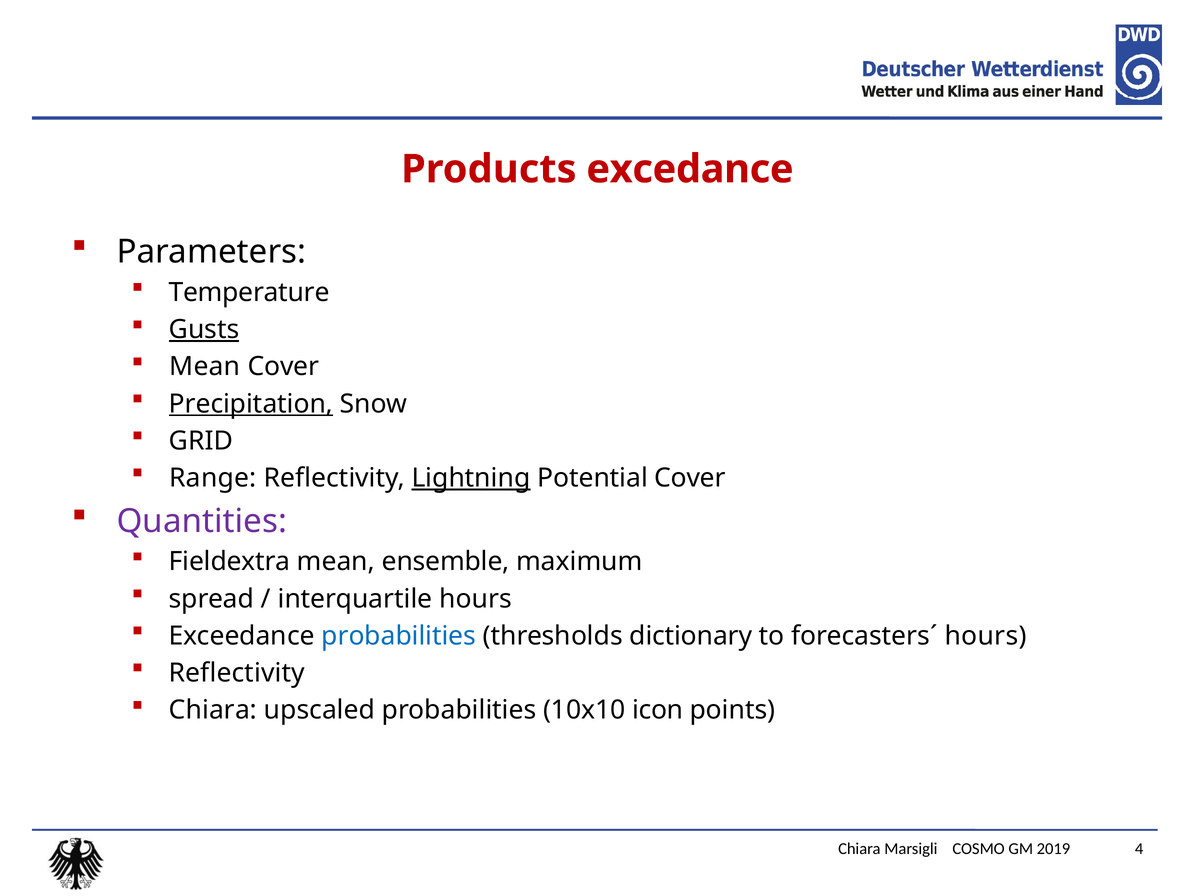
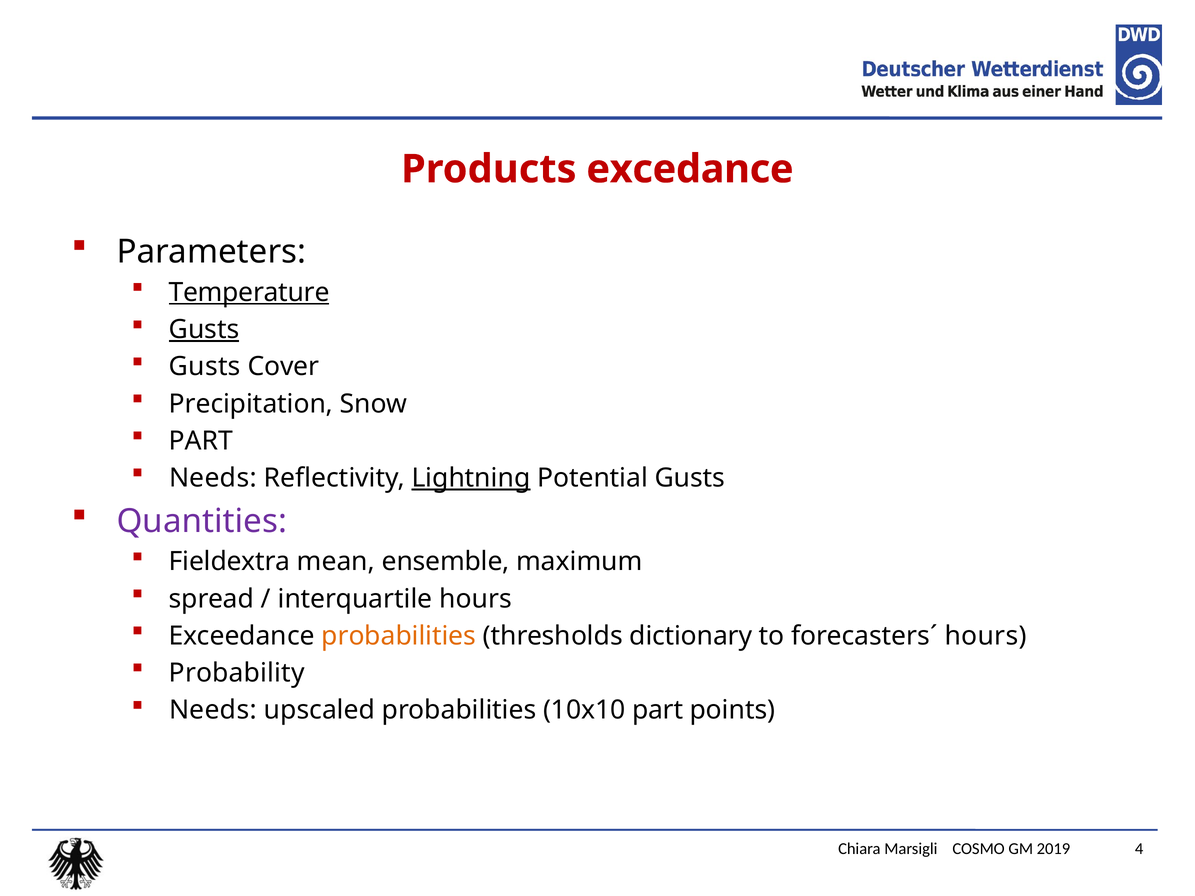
Temperature underline: none -> present
Mean at (205, 367): Mean -> Gusts
Precipitation underline: present -> none
GRID at (201, 441): GRID -> PART
Range at (213, 478): Range -> Needs
Potential Cover: Cover -> Gusts
probabilities at (399, 636) colour: blue -> orange
Reflectivity at (237, 673): Reflectivity -> Probability
Chiara at (213, 710): Chiara -> Needs
10x10 icon: icon -> part
